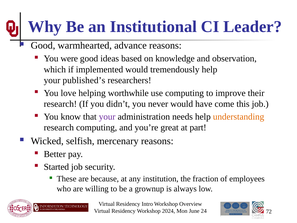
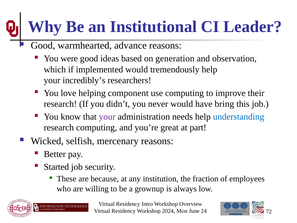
knowledge: knowledge -> generation
published’s: published’s -> incredibly’s
worthwhile: worthwhile -> component
come: come -> bring
understanding colour: orange -> blue
